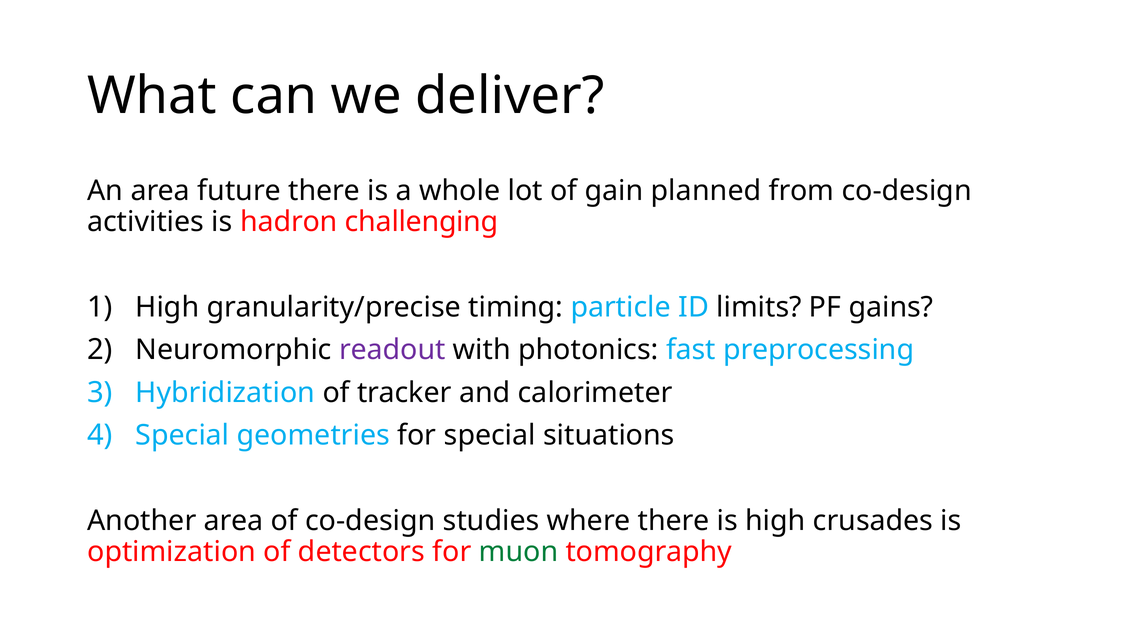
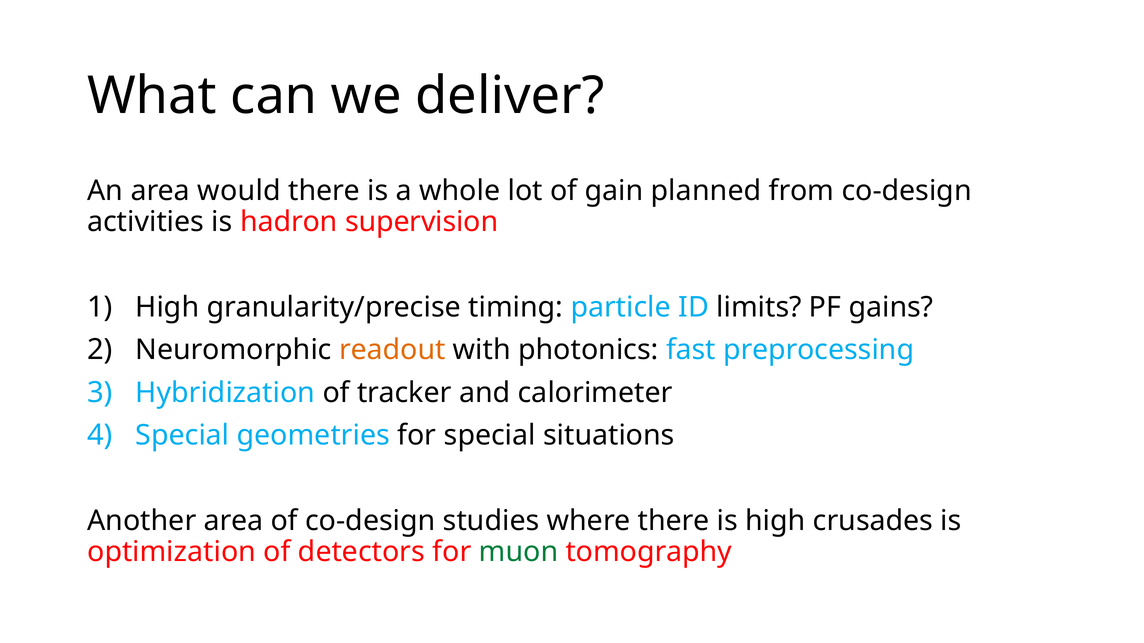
future: future -> would
challenging: challenging -> supervision
readout colour: purple -> orange
